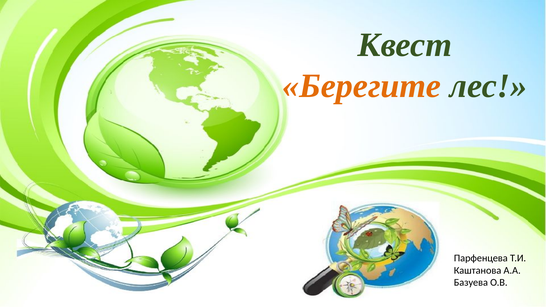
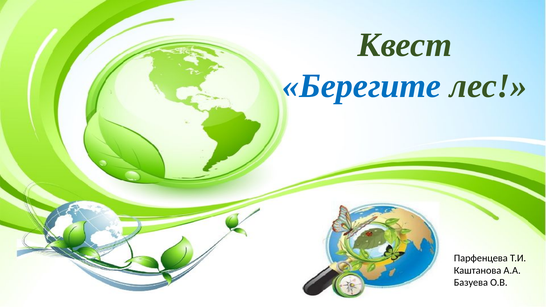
Берегите colour: orange -> blue
